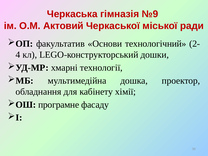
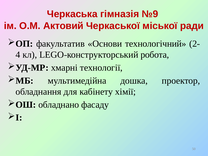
дошки: дошки -> робота
програмне: програмне -> обладнано
